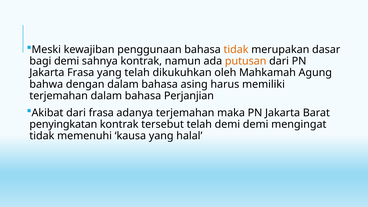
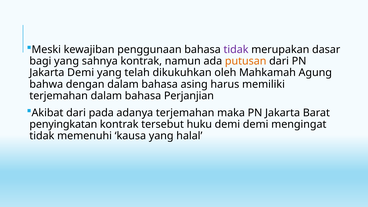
tidak at (236, 50) colour: orange -> purple
bagi demi: demi -> yang
Jakarta Frasa: Frasa -> Demi
dari frasa: frasa -> pada
tersebut telah: telah -> huku
